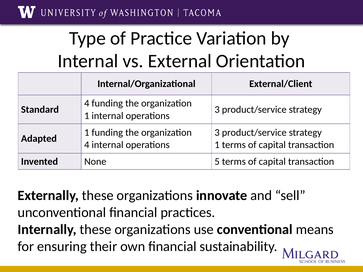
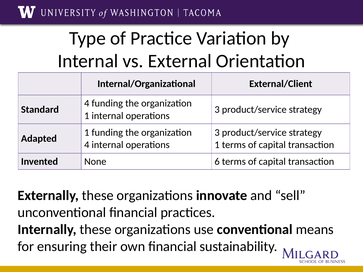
5: 5 -> 6
